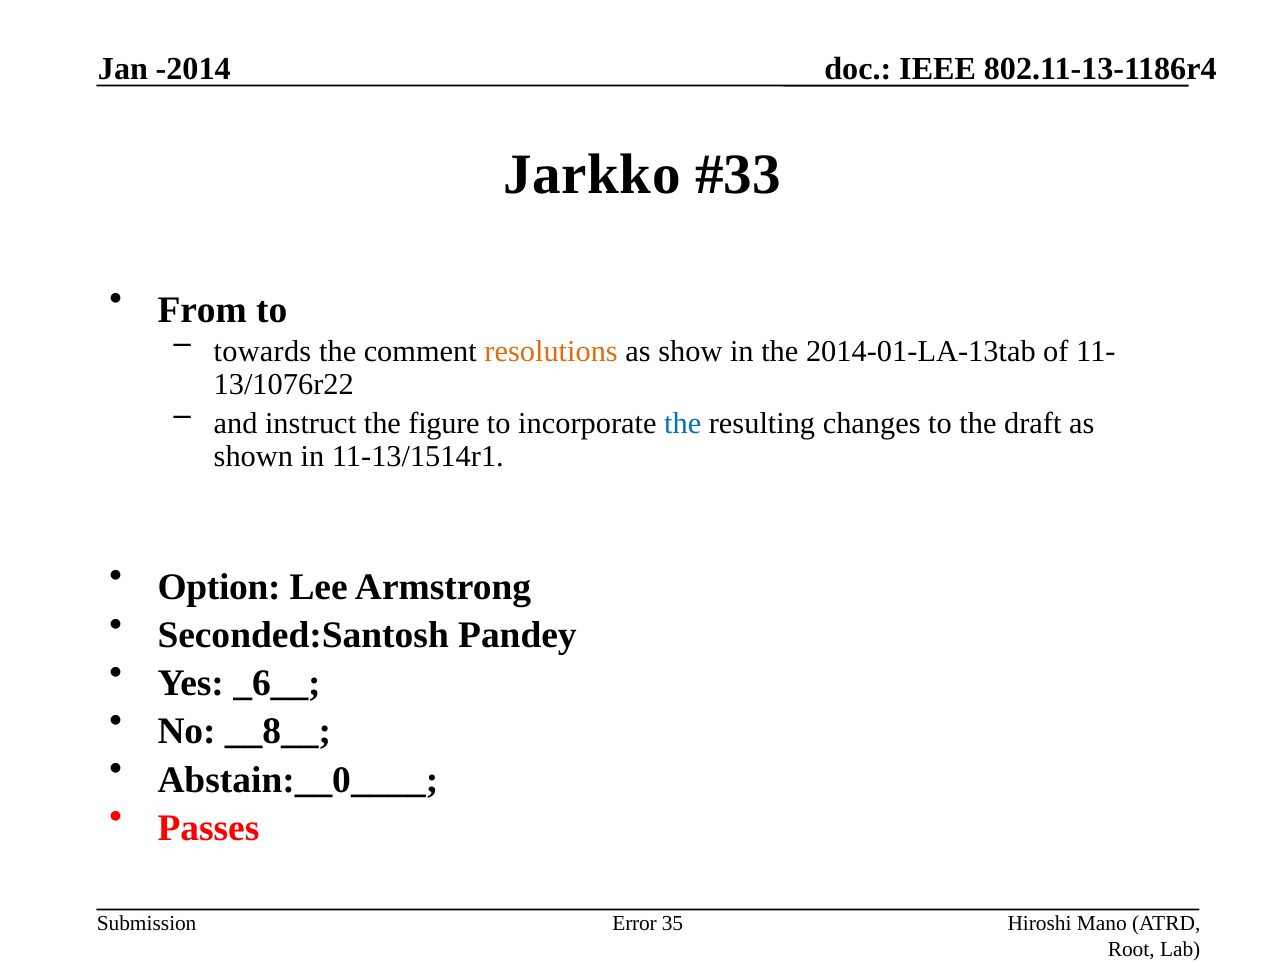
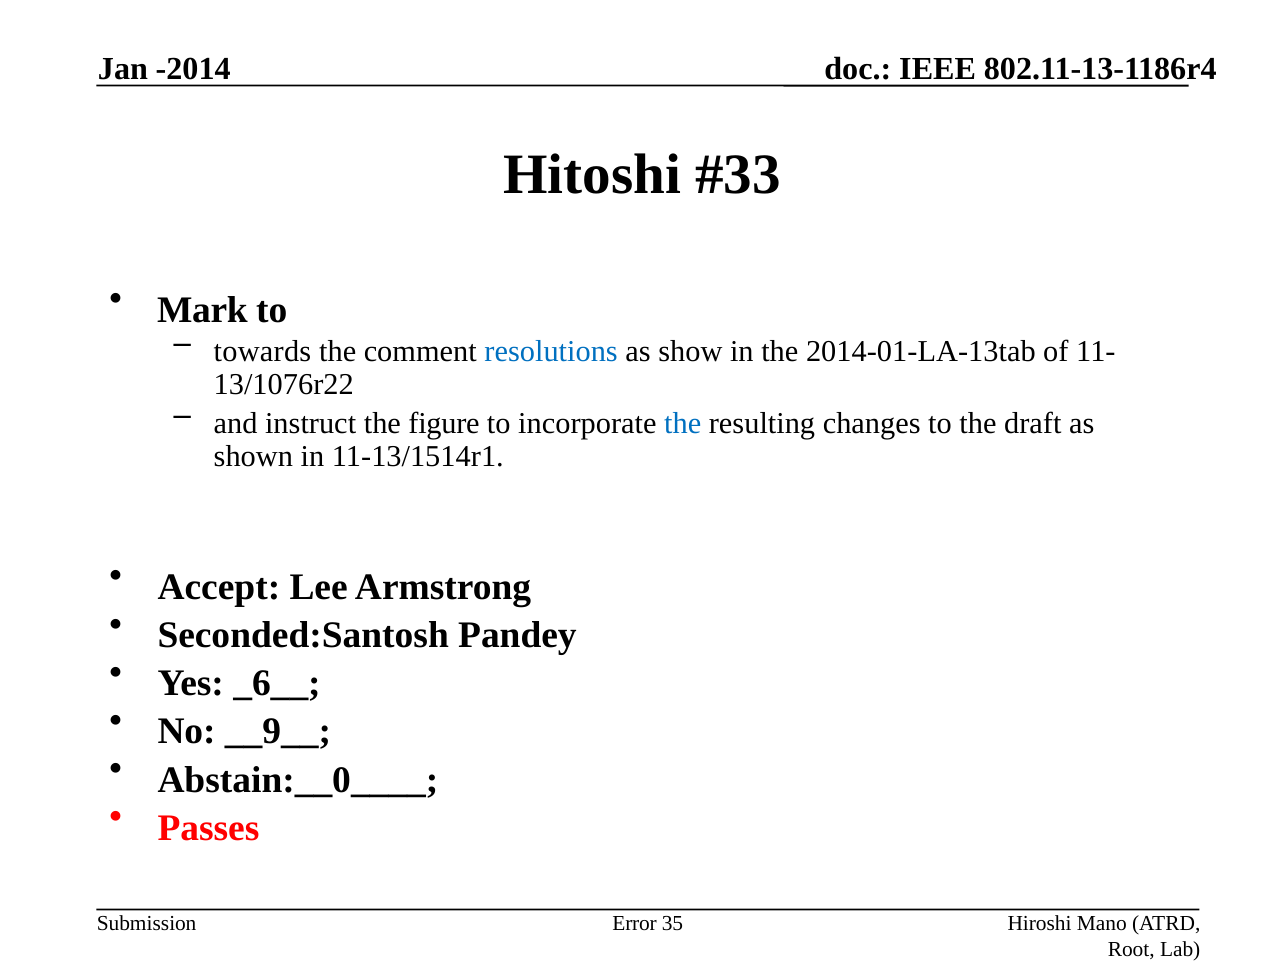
Jarkko: Jarkko -> Hitoshi
From: From -> Mark
resolutions colour: orange -> blue
Option: Option -> Accept
__8__: __8__ -> __9__
